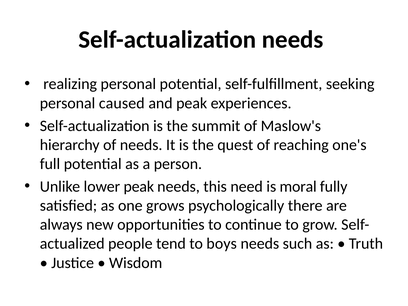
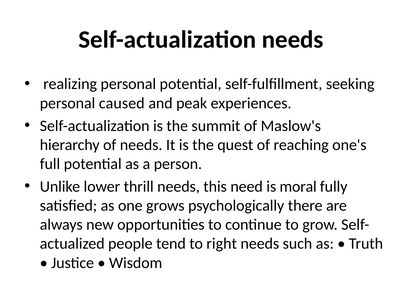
lower peak: peak -> thrill
boys: boys -> right
